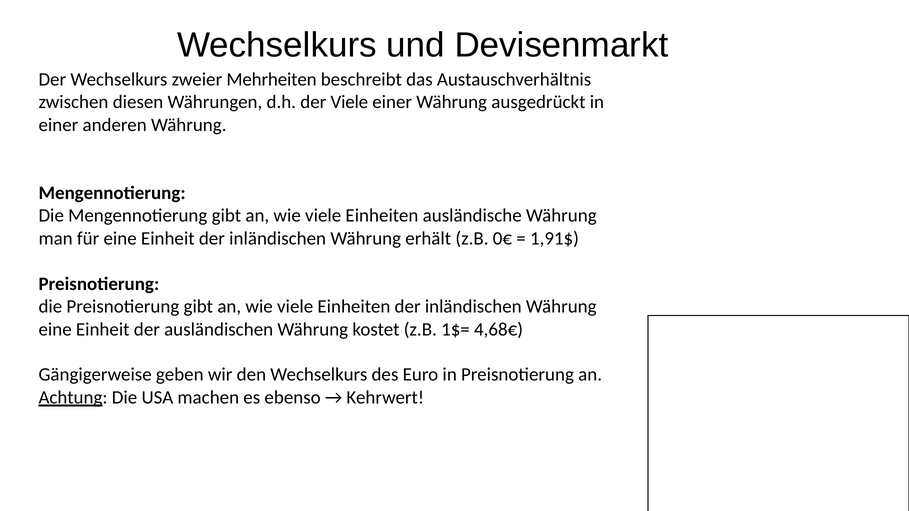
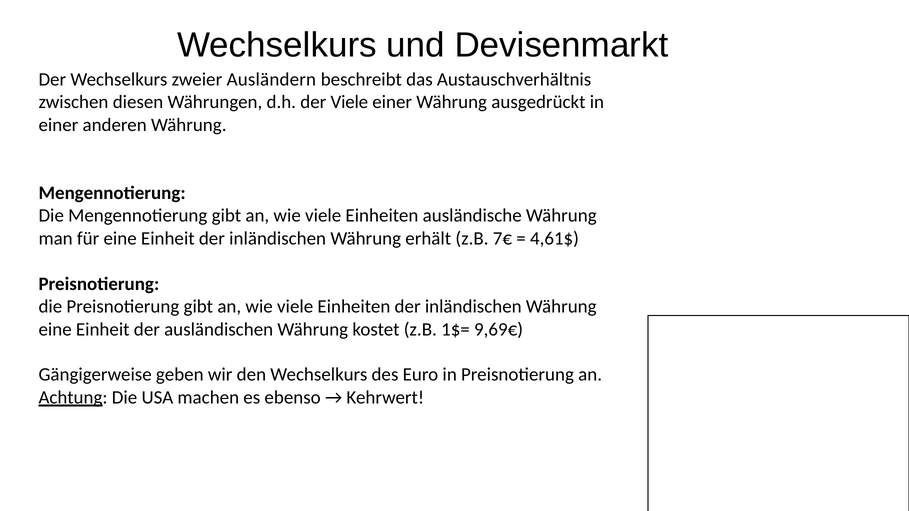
Mehrheiten: Mehrheiten -> Ausländern
0€: 0€ -> 7€
1,91$: 1,91$ -> 4,61$
4,68€: 4,68€ -> 9,69€
